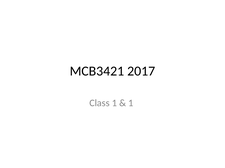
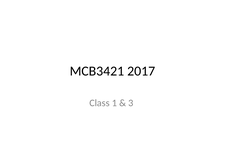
1 at (131, 103): 1 -> 3
